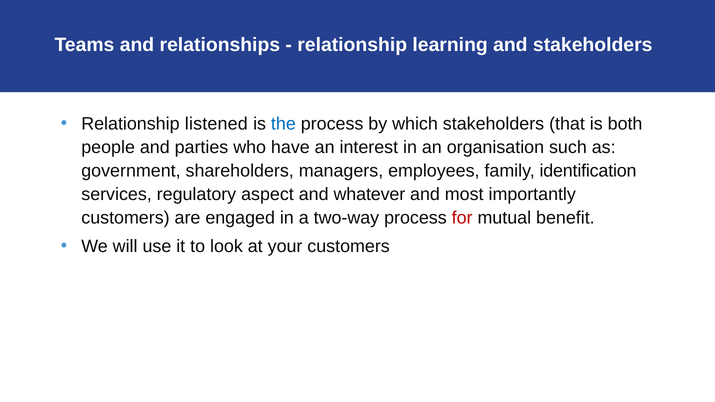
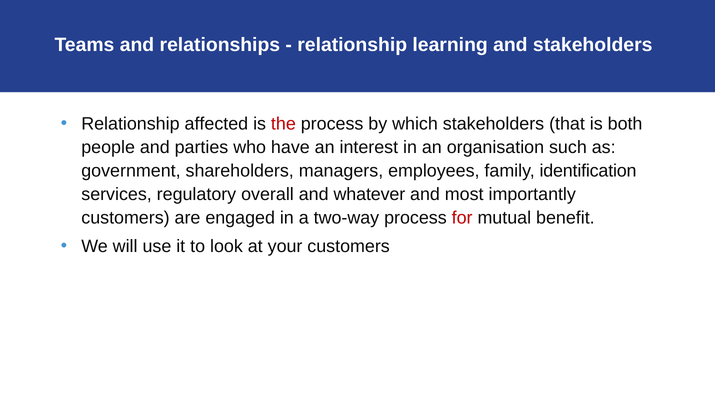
listened: listened -> affected
the colour: blue -> red
aspect: aspect -> overall
